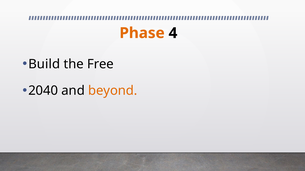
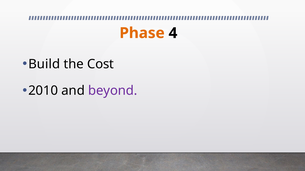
Free: Free -> Cost
2040: 2040 -> 2010
beyond colour: orange -> purple
